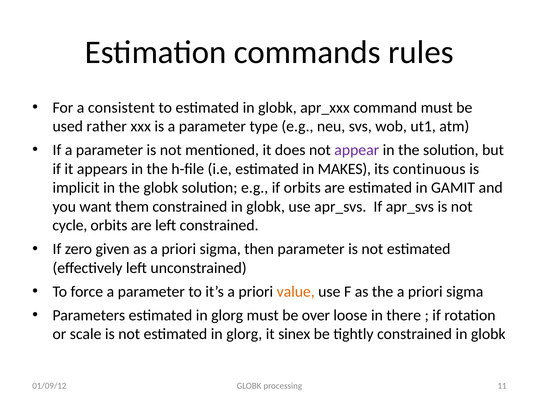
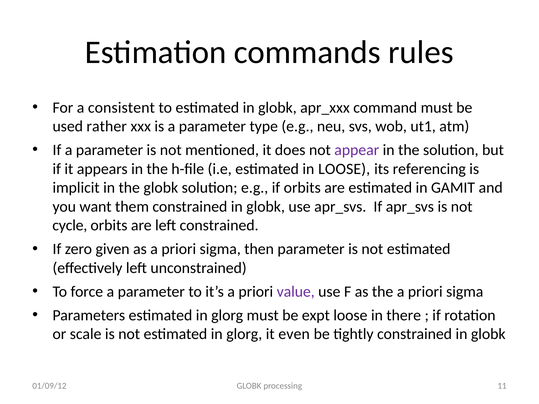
in MAKES: MAKES -> LOOSE
continuous: continuous -> referencing
value colour: orange -> purple
over: over -> expt
sinex: sinex -> even
